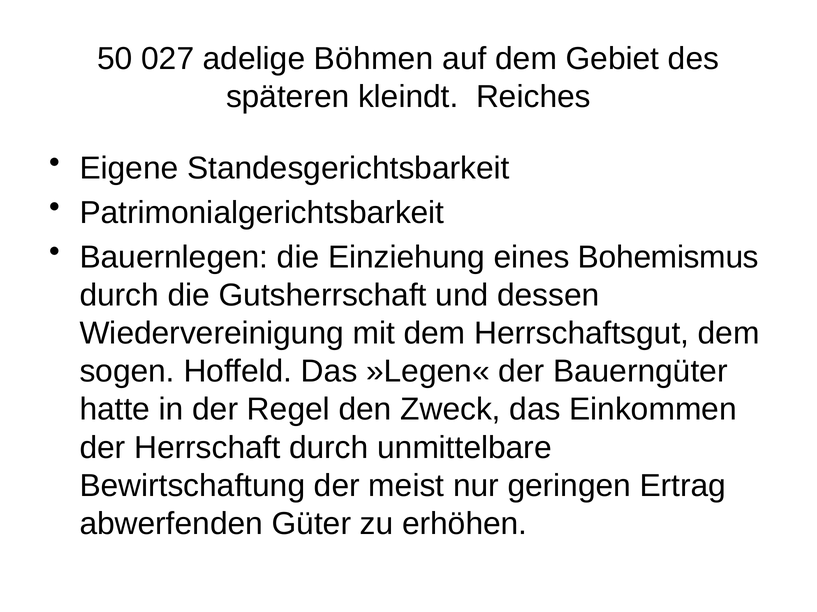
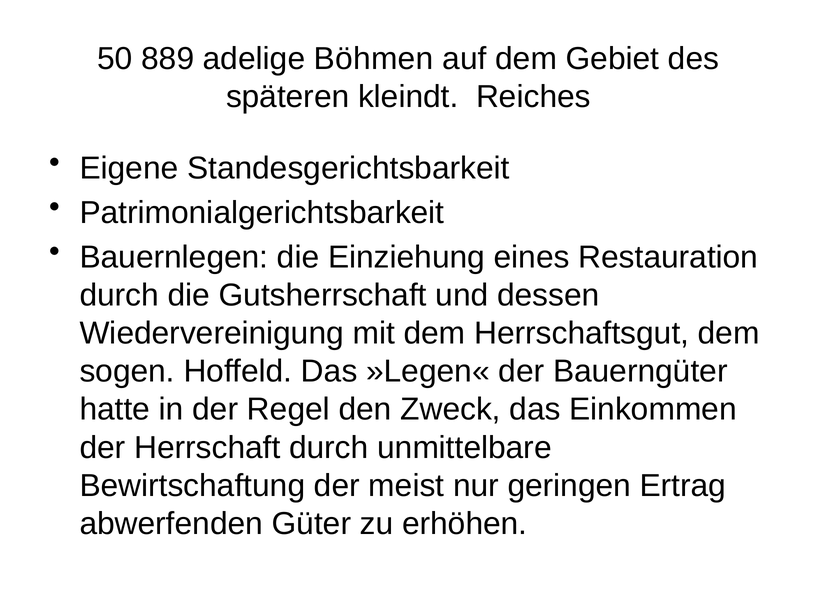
027: 027 -> 889
Bohemismus: Bohemismus -> Restauration
